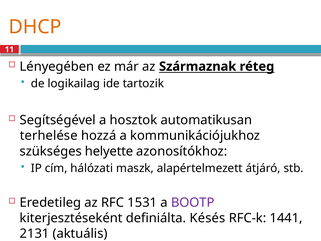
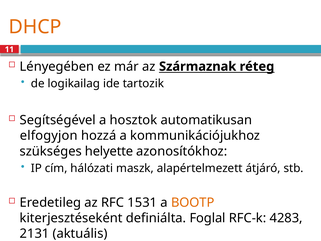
terhelése: terhelése -> elfogyjon
BOOTP colour: purple -> orange
Késés: Késés -> Foglal
1441: 1441 -> 4283
